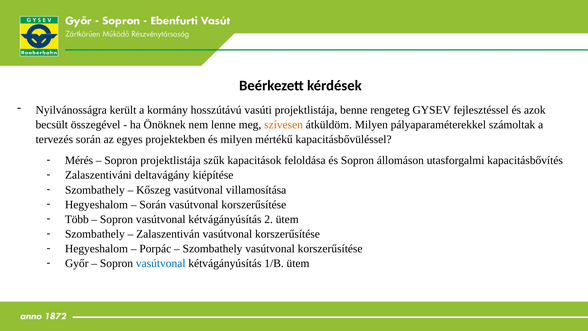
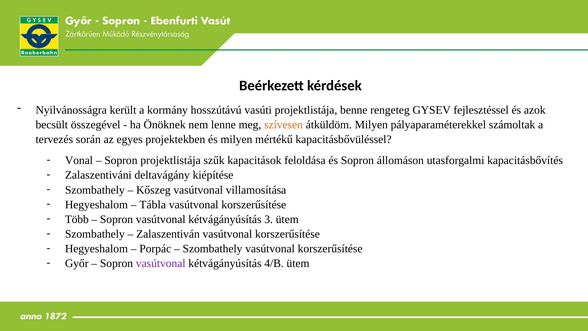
Mérés: Mérés -> Vonal
Során at (153, 204): Során -> Tábla
2: 2 -> 3
vasútvonal at (161, 263) colour: blue -> purple
1/B: 1/B -> 4/B
